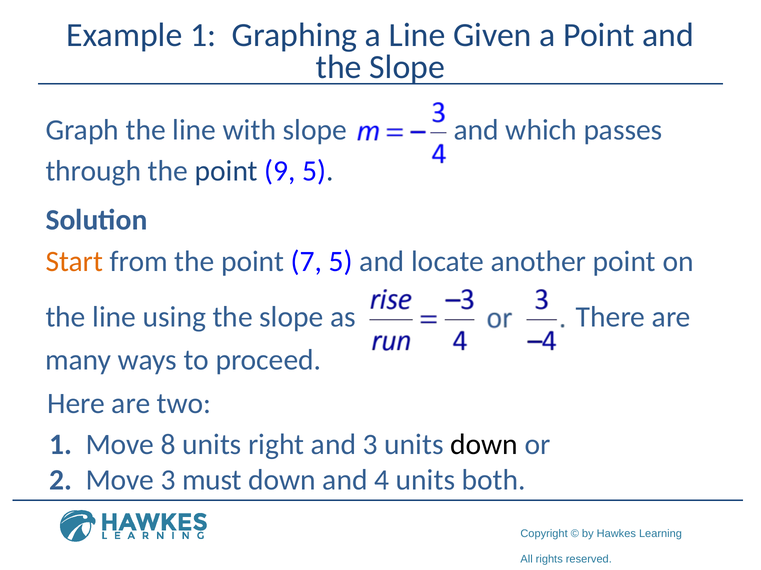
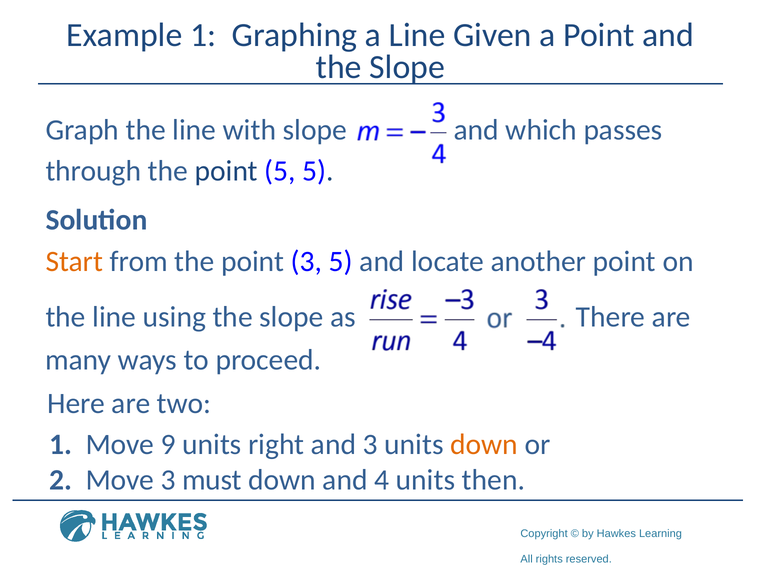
point 9: 9 -> 5
point 7: 7 -> 3
8: 8 -> 9
down at (484, 445) colour: black -> orange
both: both -> then
